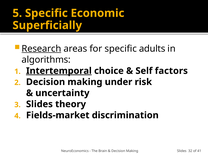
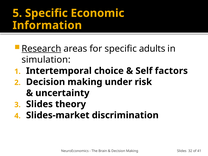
Superficially: Superficially -> Information
algorithms: algorithms -> simulation
Intertemporal underline: present -> none
Fields-market: Fields-market -> Slides-market
